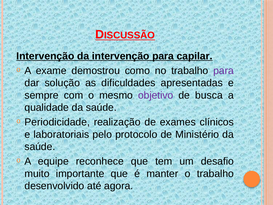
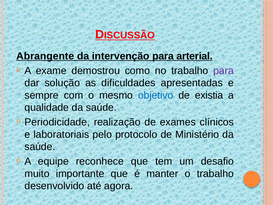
Intervenção at (45, 56): Intervenção -> Abrangente
capilar: capilar -> arterial
objetivo colour: purple -> blue
busca: busca -> existia
